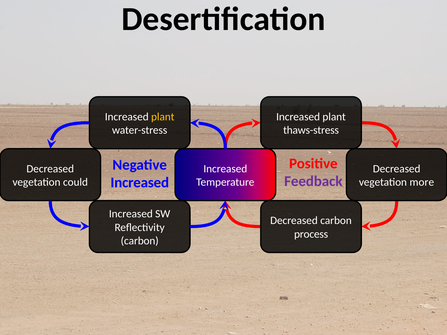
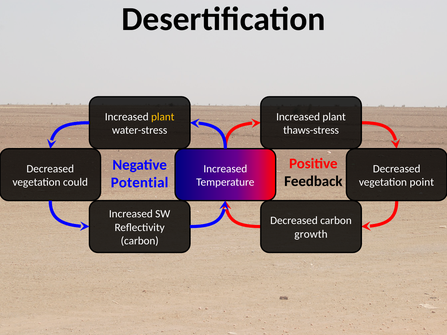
Feedback colour: purple -> black
Increased at (140, 183): Increased -> Potential
more: more -> point
process: process -> growth
